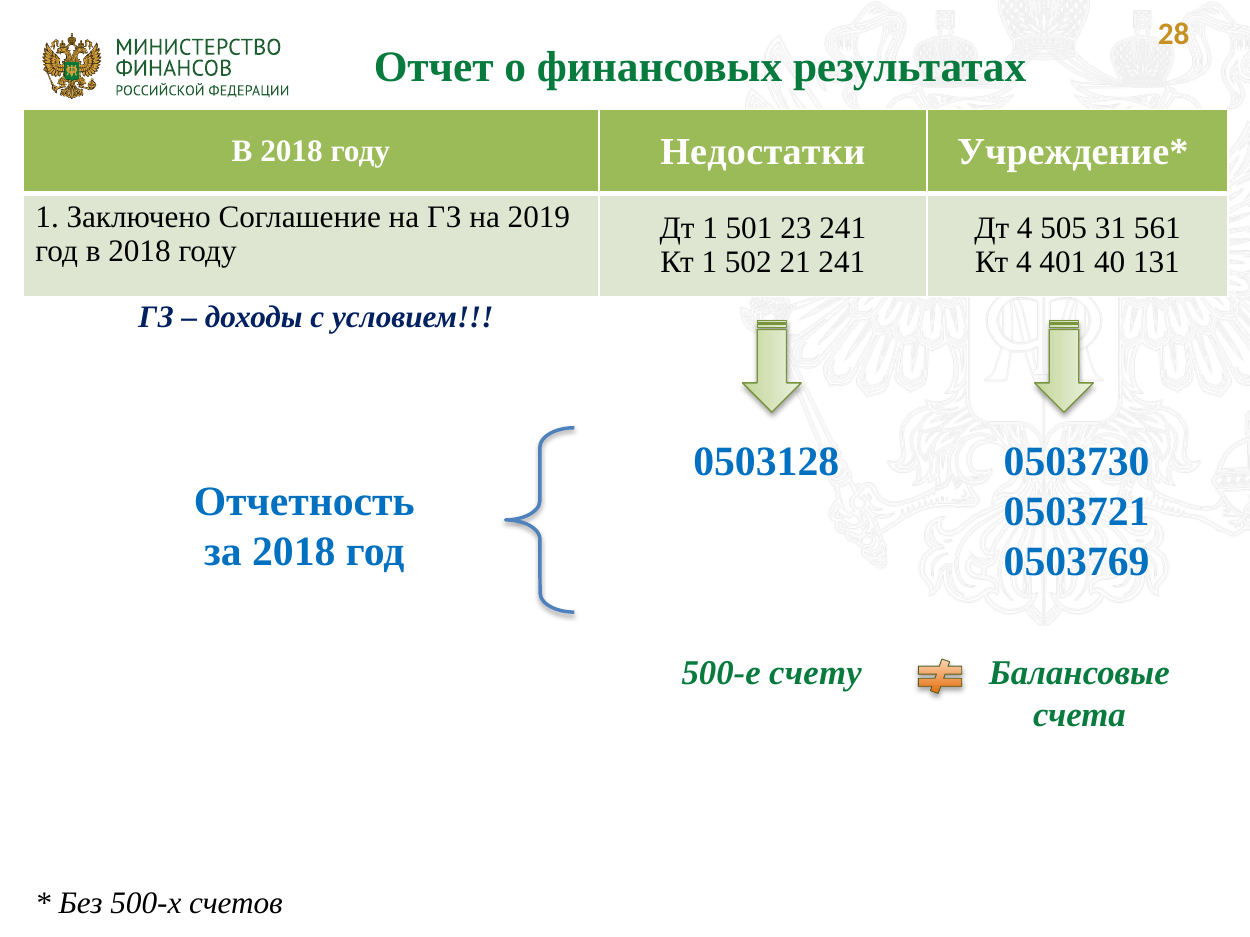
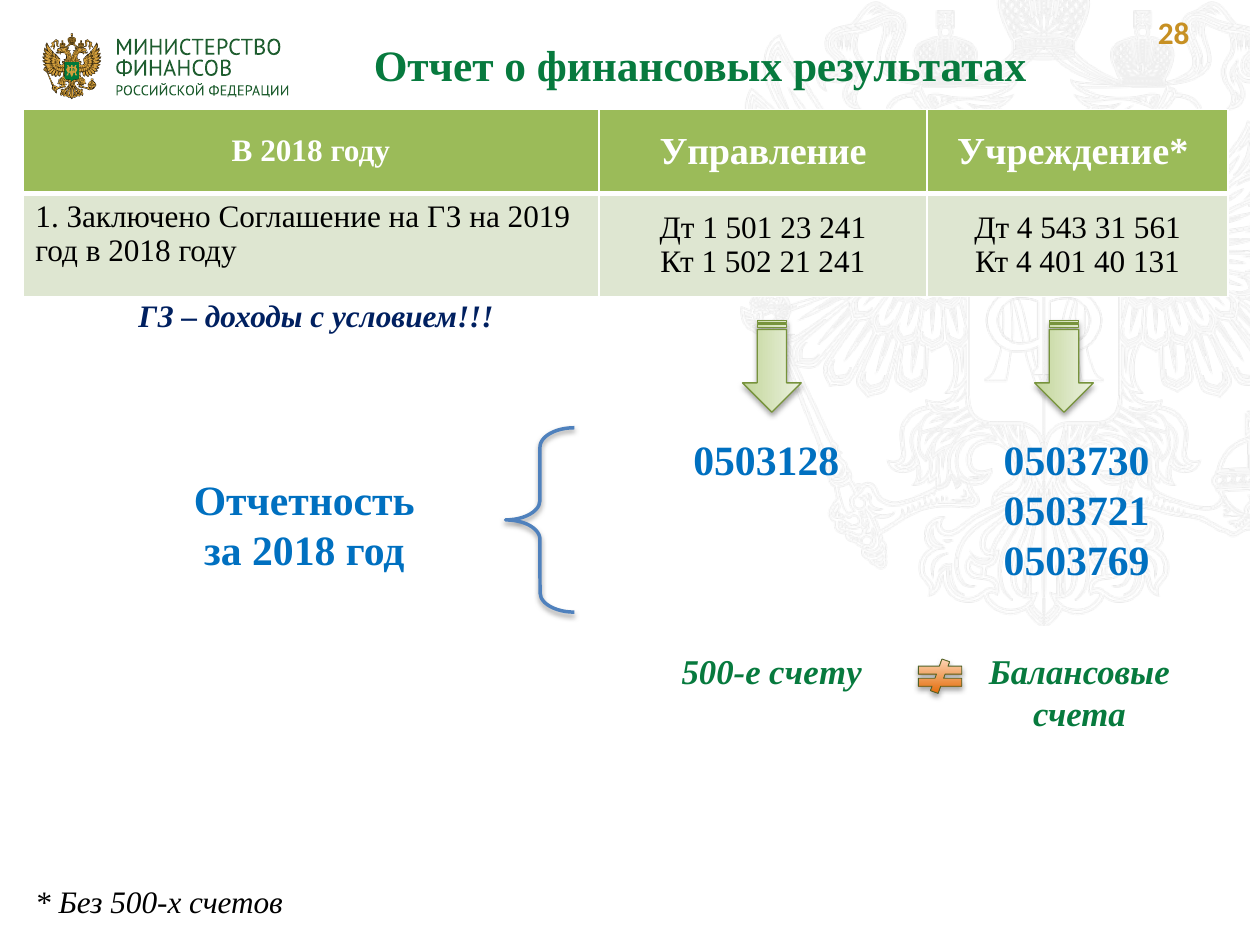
Недостатки: Недостатки -> Управление
505: 505 -> 543
